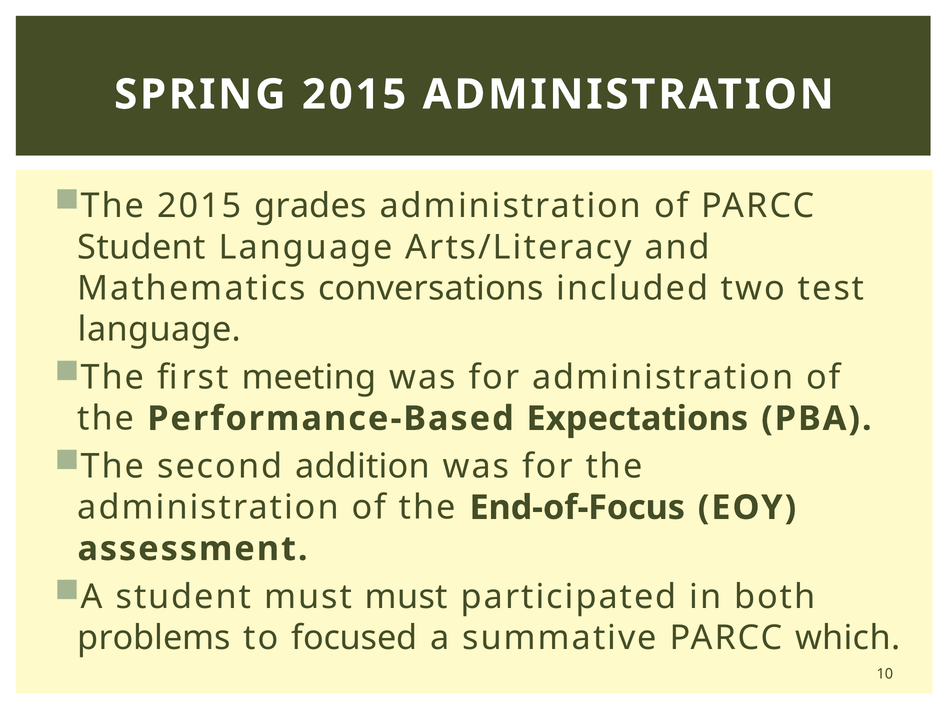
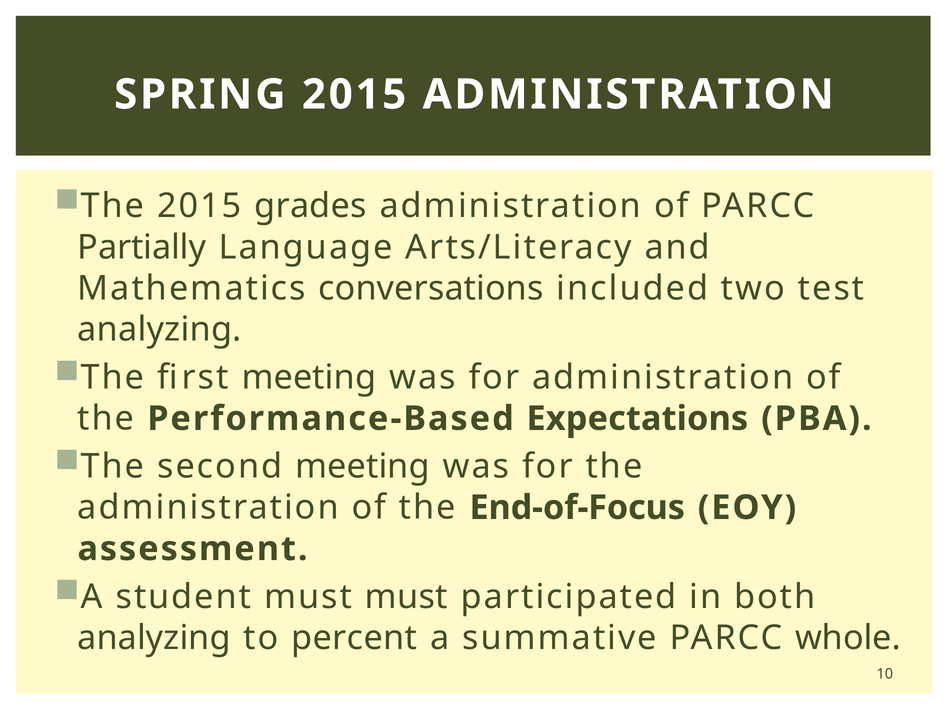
Student at (142, 247): Student -> Partially
language at (159, 329): language -> analyzing
second addition: addition -> meeting
problems at (154, 638): problems -> analyzing
focused: focused -> percent
which: which -> whole
